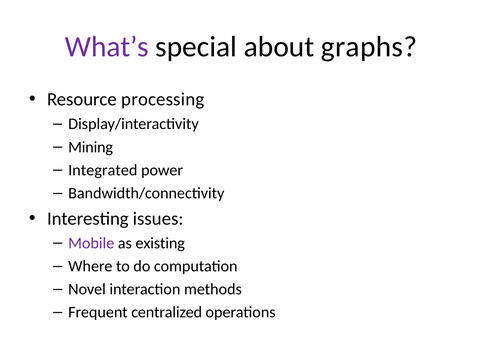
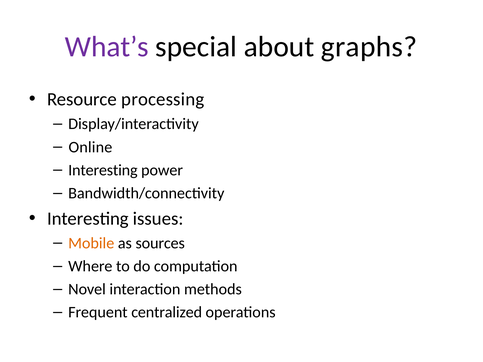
Mining: Mining -> Online
Integrated at (103, 170): Integrated -> Interesting
Mobile colour: purple -> orange
existing: existing -> sources
